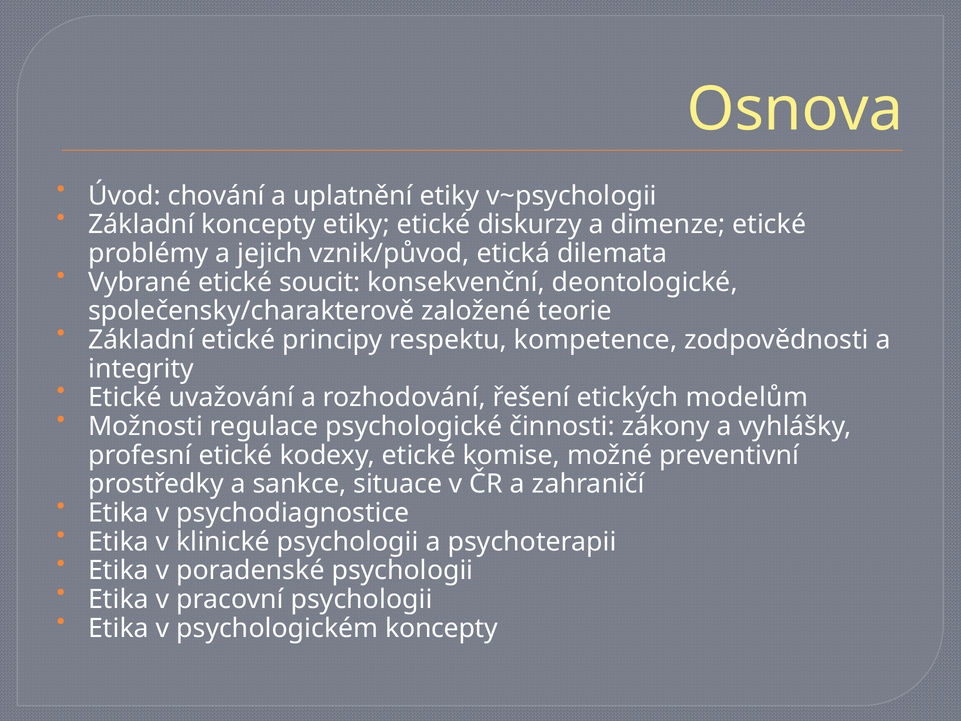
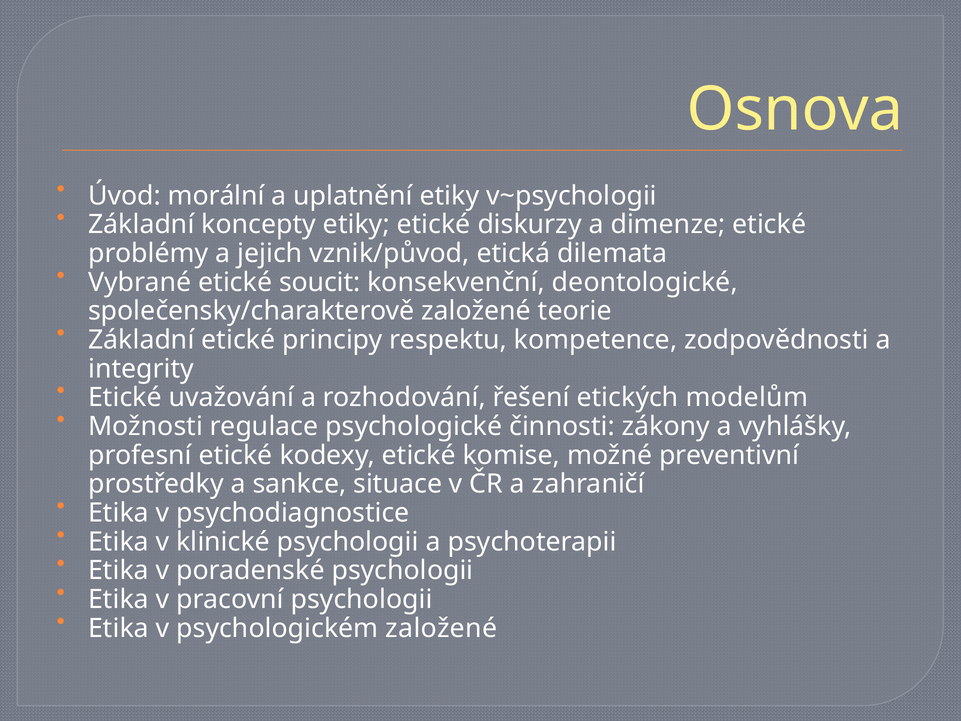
chování: chování -> morální
psychologickém koncepty: koncepty -> založené
